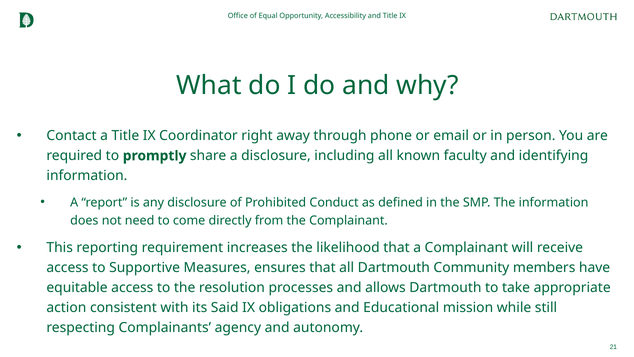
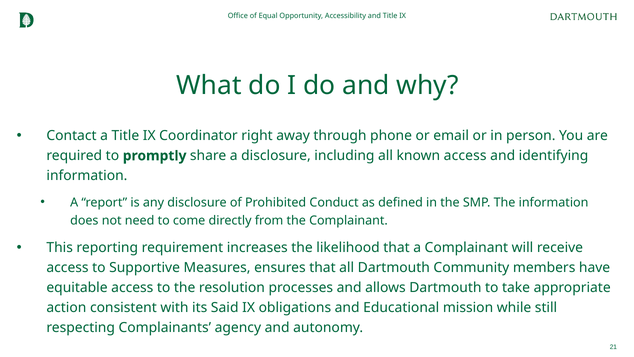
known faculty: faculty -> access
